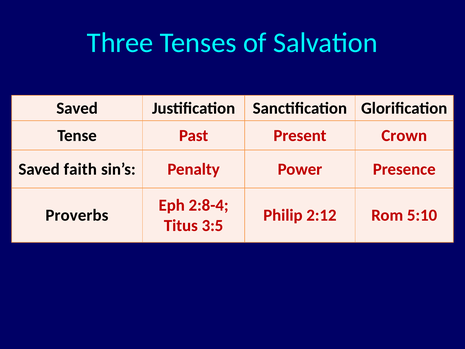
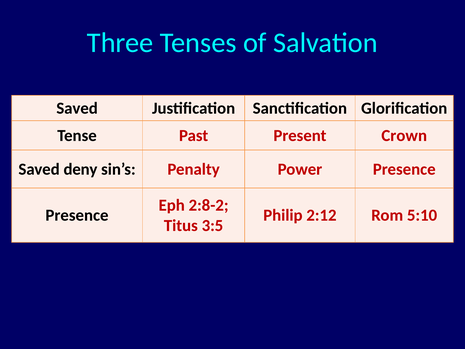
faith: faith -> deny
2:8-4: 2:8-4 -> 2:8-2
Proverbs at (77, 215): Proverbs -> Presence
